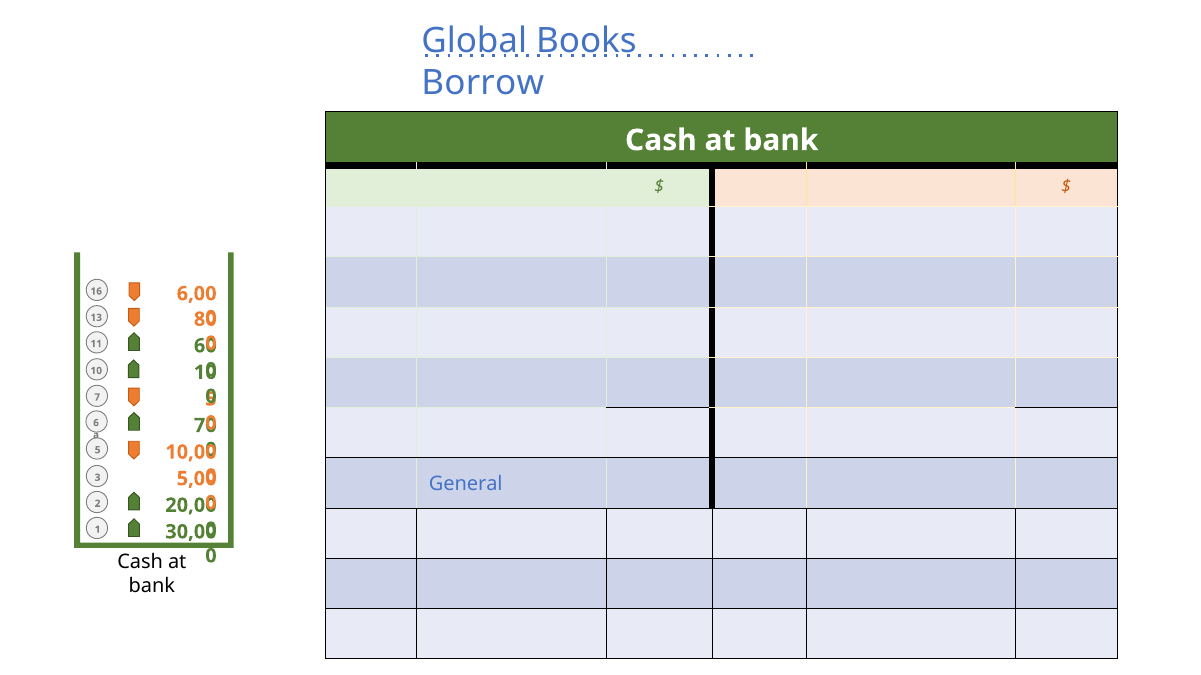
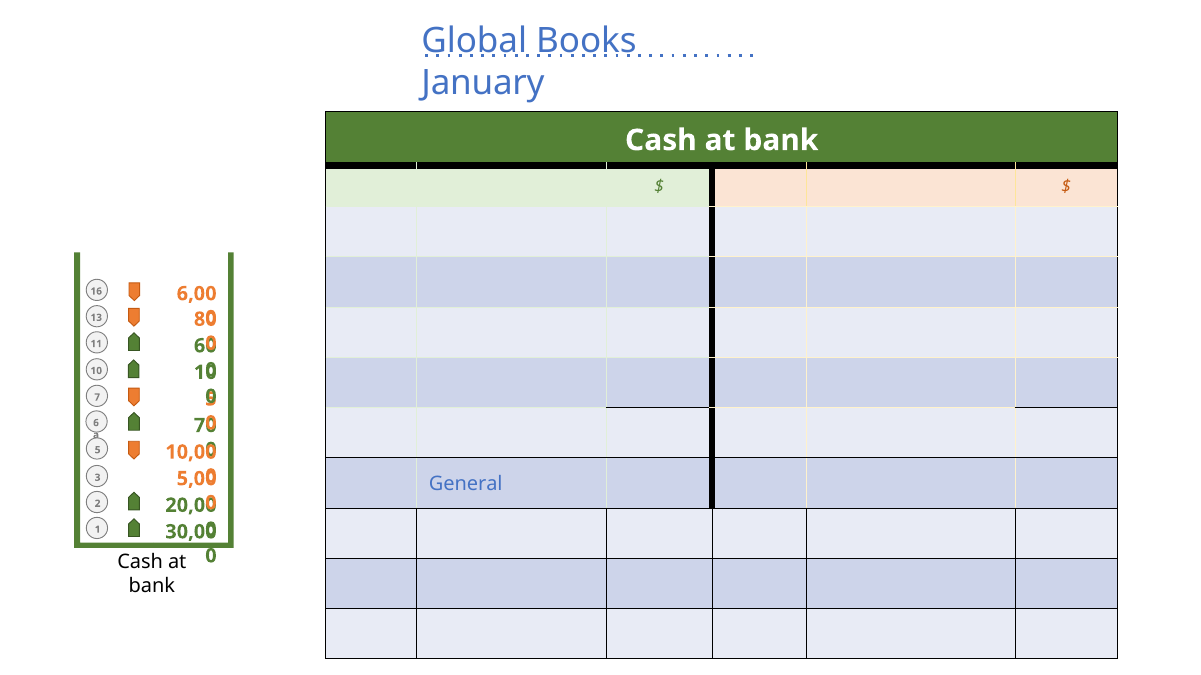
Borrow: Borrow -> January
